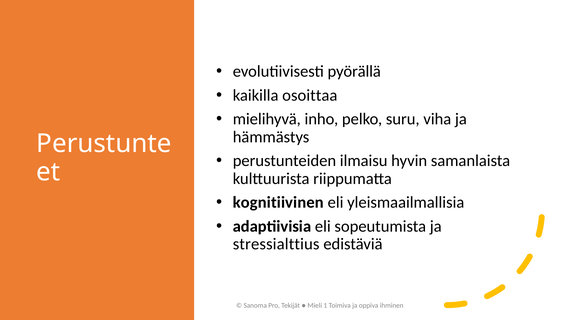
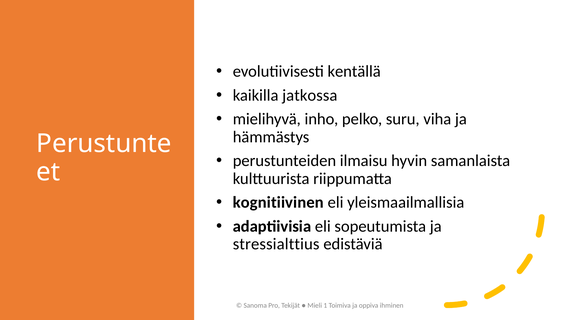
pyörällä: pyörällä -> kentällä
osoittaa: osoittaa -> jatkossa
